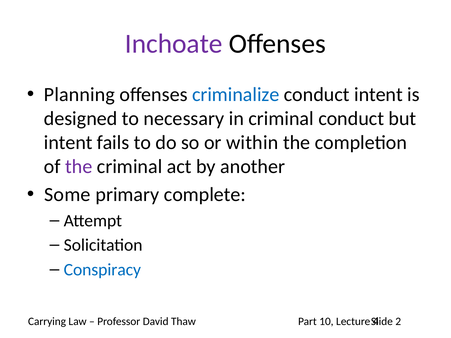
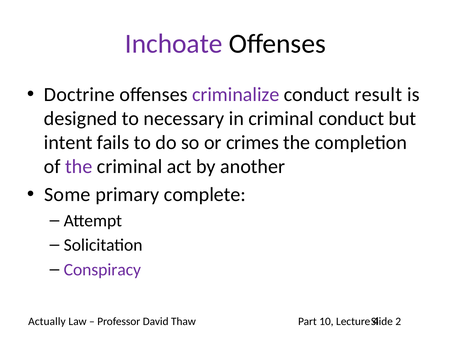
Planning: Planning -> Doctrine
criminalize colour: blue -> purple
conduct intent: intent -> result
within: within -> crimes
Conspiracy colour: blue -> purple
Carrying: Carrying -> Actually
